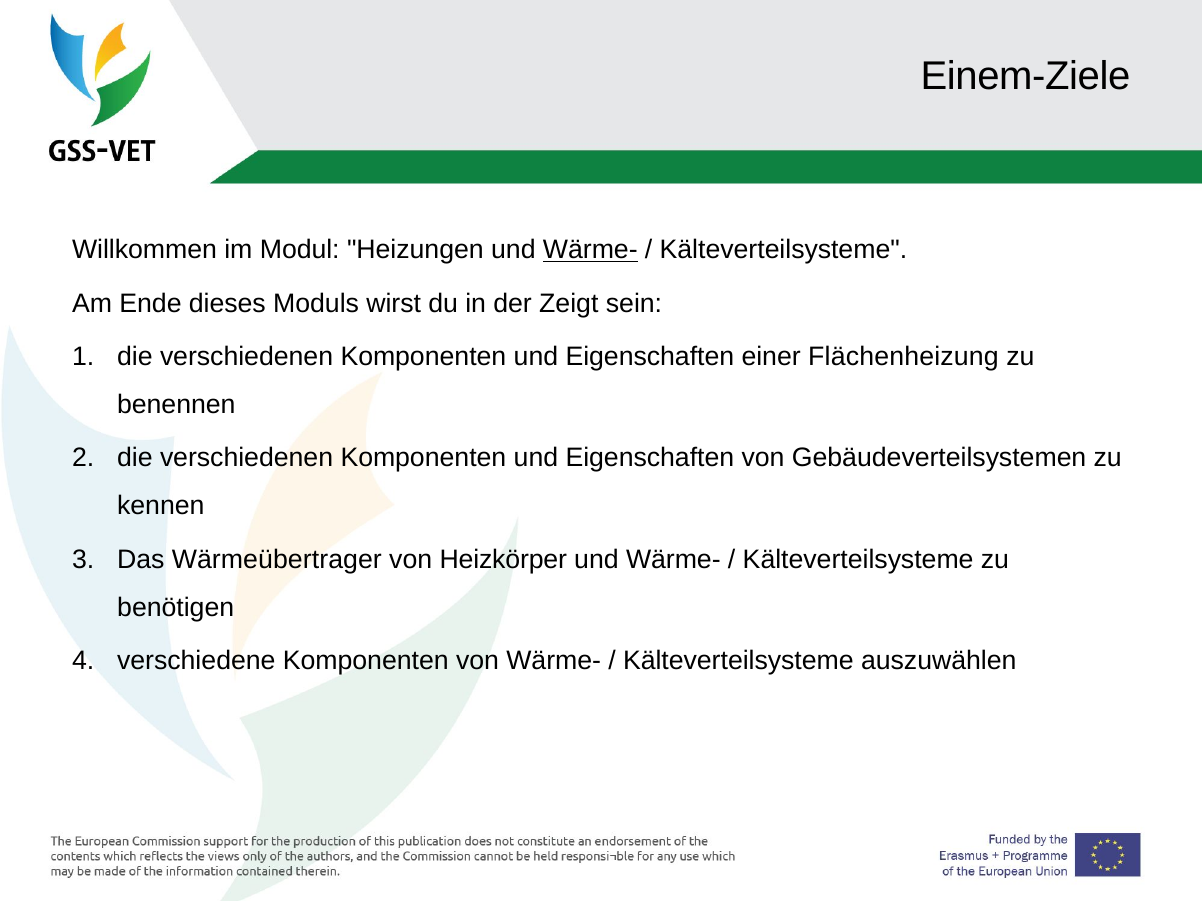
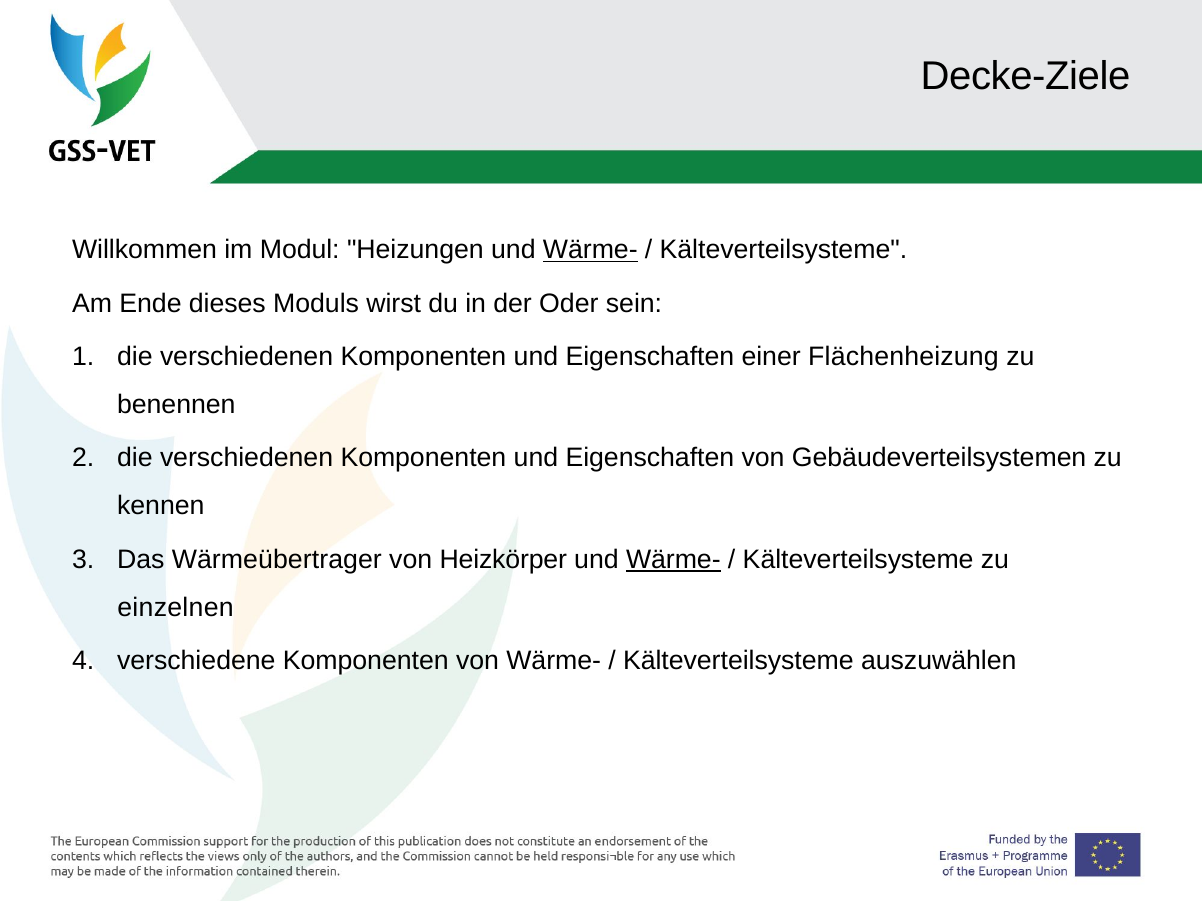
Einem-Ziele: Einem-Ziele -> Decke-Ziele
Zeigt: Zeigt -> Oder
Wärme- at (673, 560) underline: none -> present
benötigen: benötigen -> einzelnen
